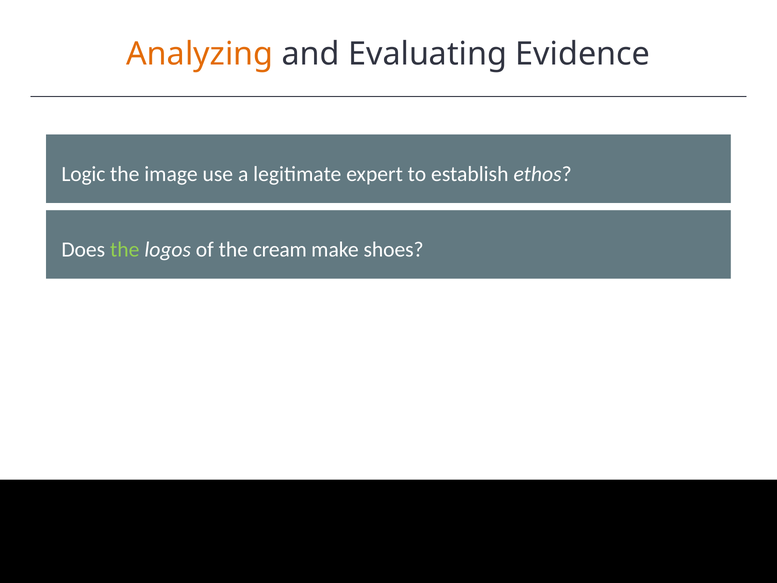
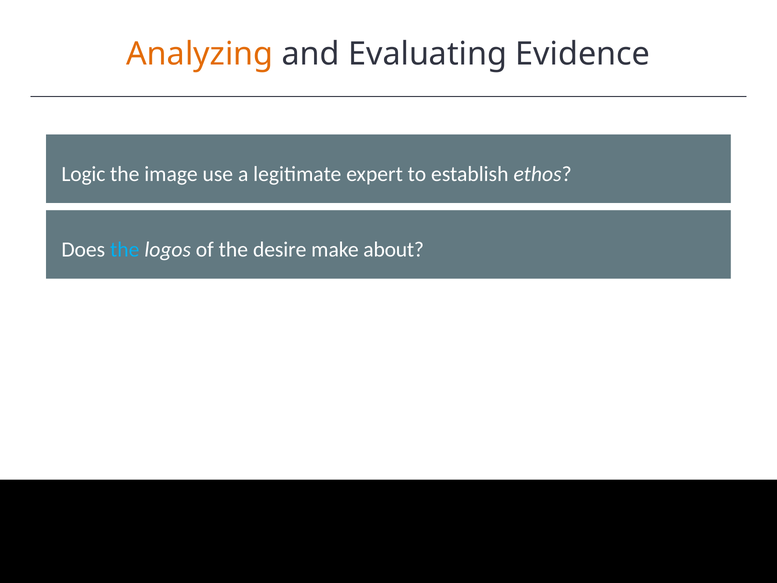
the at (125, 250) colour: light green -> light blue
cream: cream -> desire
shoes: shoes -> about
